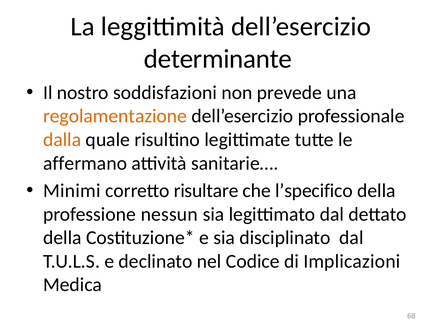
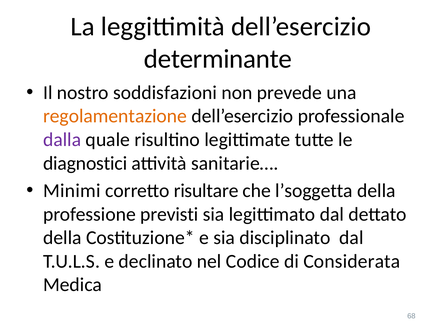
dalla colour: orange -> purple
affermano: affermano -> diagnostici
l’specifico: l’specifico -> l’soggetta
nessun: nessun -> previsti
Implicazioni: Implicazioni -> Considerata
